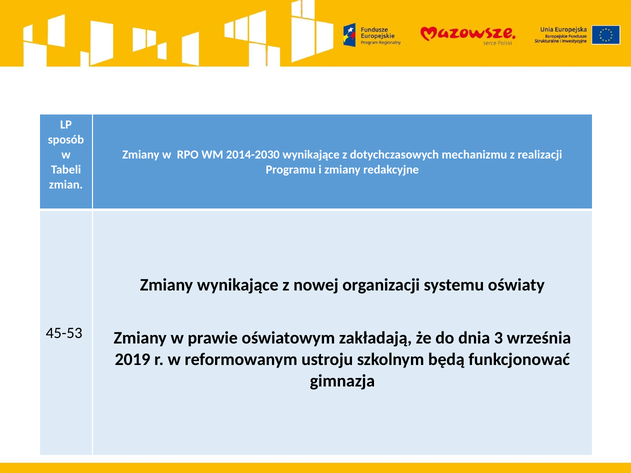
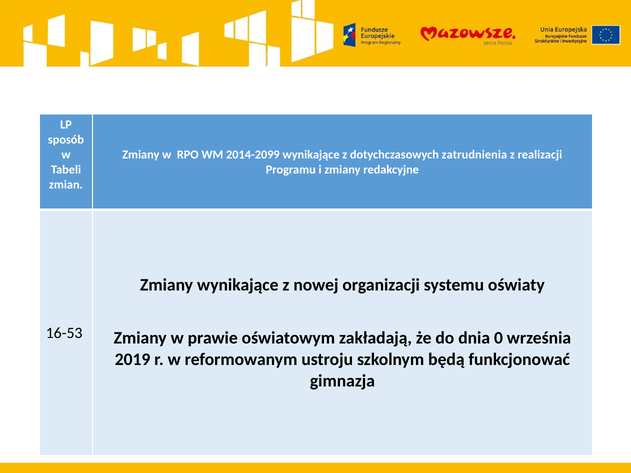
2014-2030: 2014-2030 -> 2014-2099
mechanizmu: mechanizmu -> zatrudnienia
45-53: 45-53 -> 16-53
3: 3 -> 0
